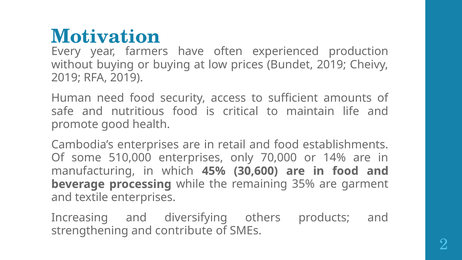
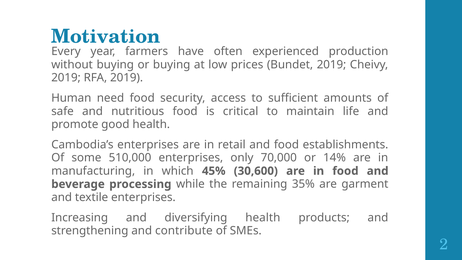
diversifying others: others -> health
